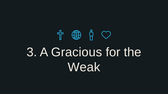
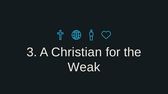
Gracious: Gracious -> Christian
